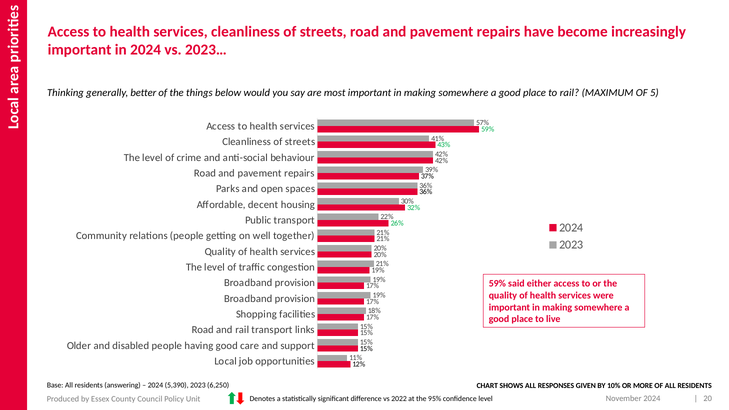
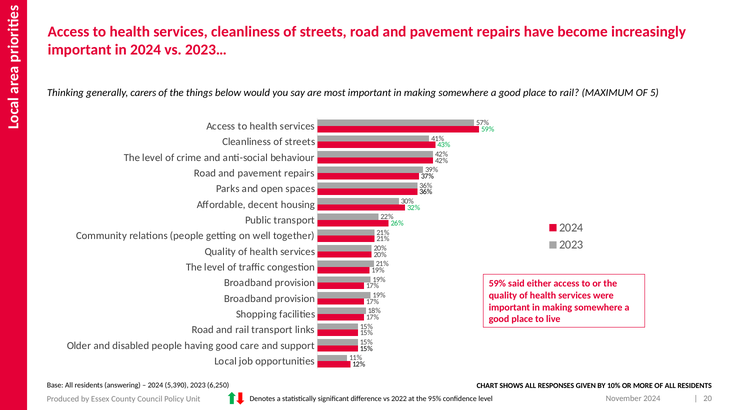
better: better -> carers
